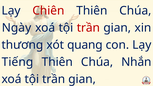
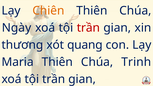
Chiên colour: red -> orange
Tiếng: Tiếng -> Maria
Nhắn: Nhắn -> Trinh
